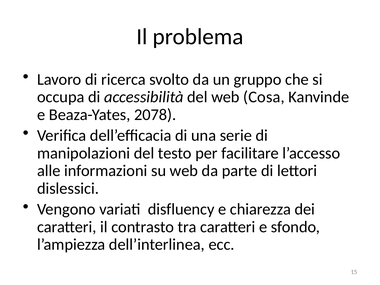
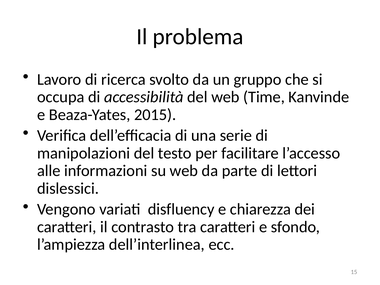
Cosa: Cosa -> Time
2078: 2078 -> 2015
